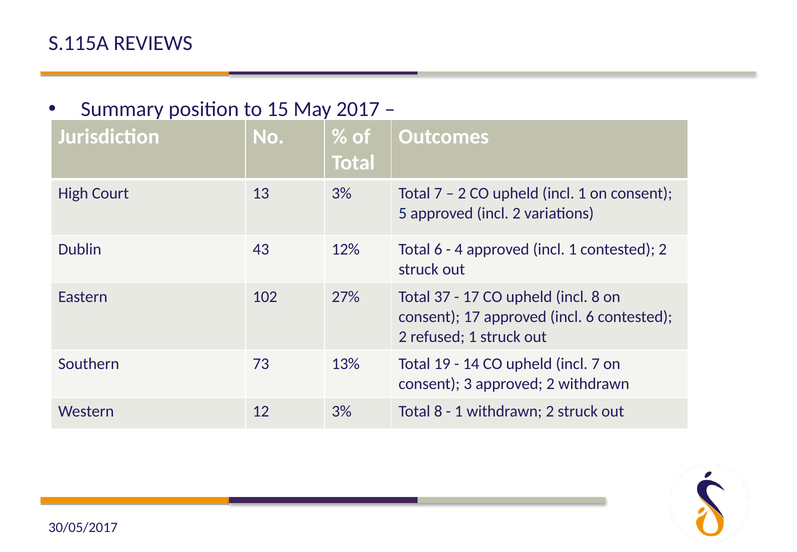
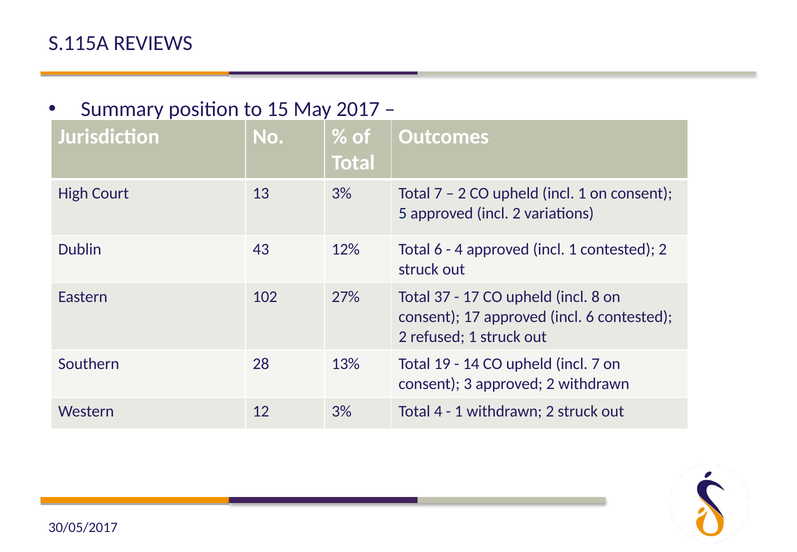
73: 73 -> 28
Total 8: 8 -> 4
